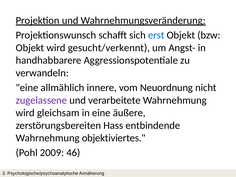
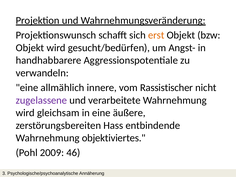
erst colour: blue -> orange
gesucht/verkennt: gesucht/verkennt -> gesucht/bedürfen
Neuordnung: Neuordnung -> Rassistischer
